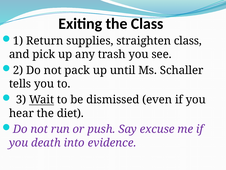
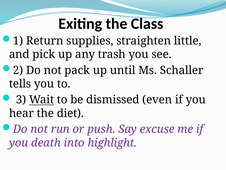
straighten class: class -> little
evidence: evidence -> highlight
